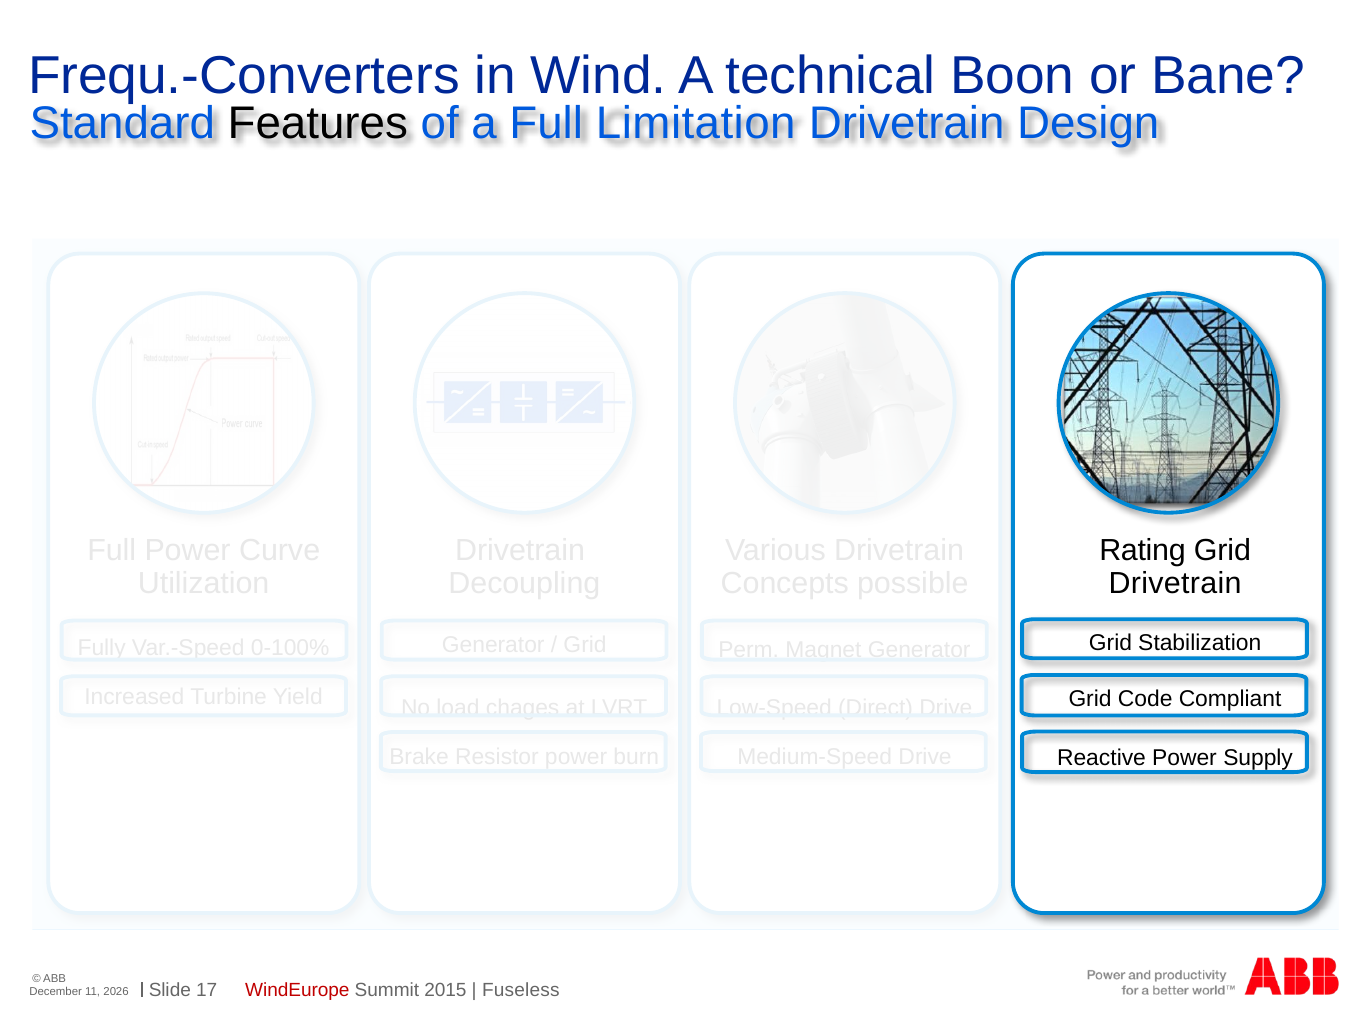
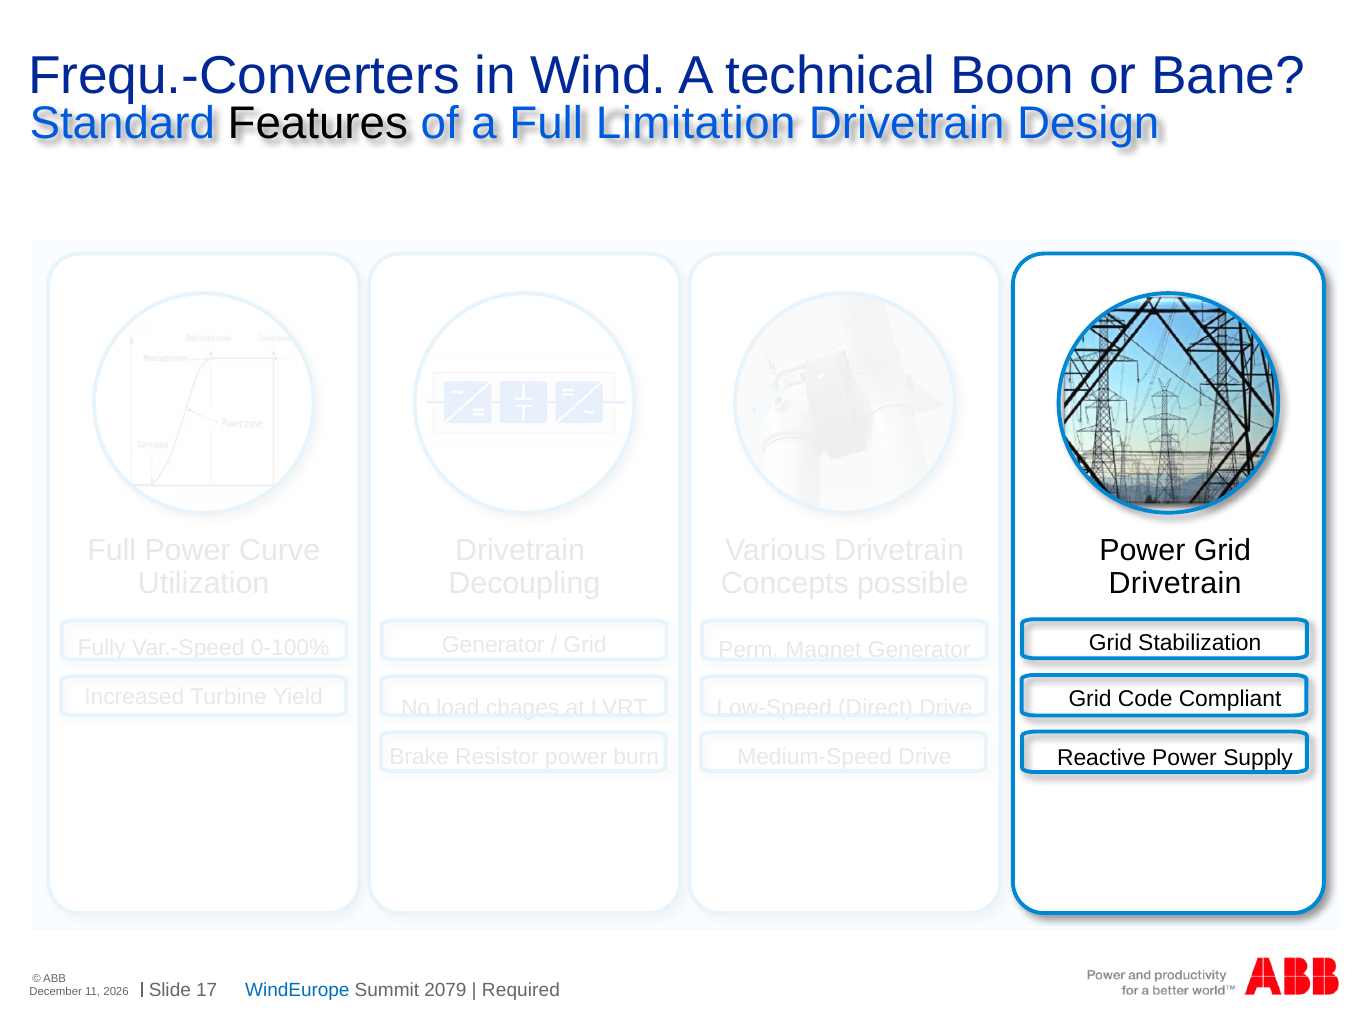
Rating at (1142, 551): Rating -> Power
WindEurope colour: red -> blue
2015: 2015 -> 2079
Fuseless: Fuseless -> Required
